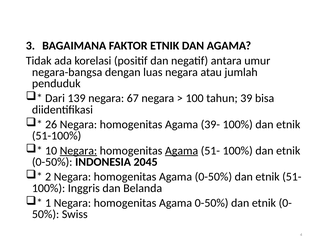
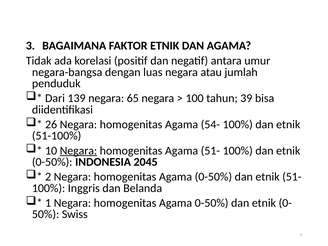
67: 67 -> 65
39-: 39- -> 54-
Agama at (182, 151) underline: present -> none
